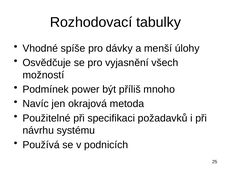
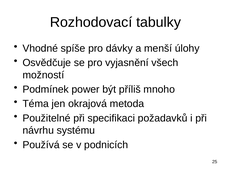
Navíc: Navíc -> Téma
